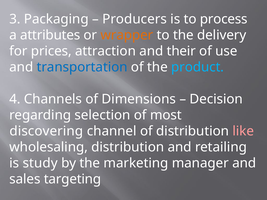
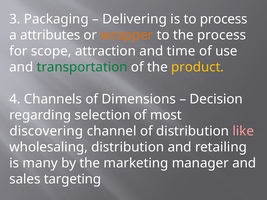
Producers: Producers -> Delivering
the delivery: delivery -> process
prices: prices -> scope
their: their -> time
transportation colour: blue -> green
product colour: light blue -> yellow
study: study -> many
